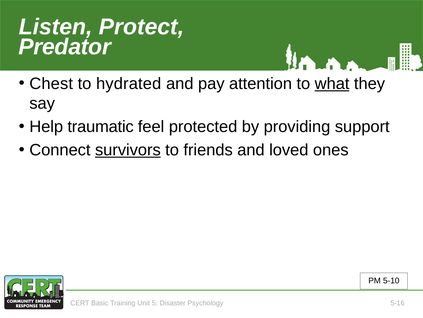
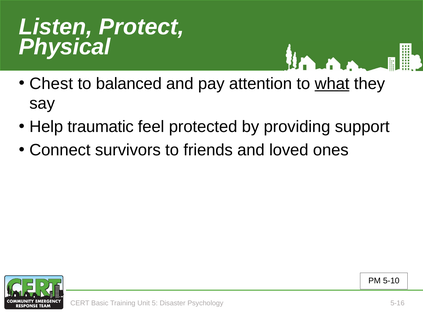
Predator: Predator -> Physical
hydrated: hydrated -> balanced
survivors underline: present -> none
